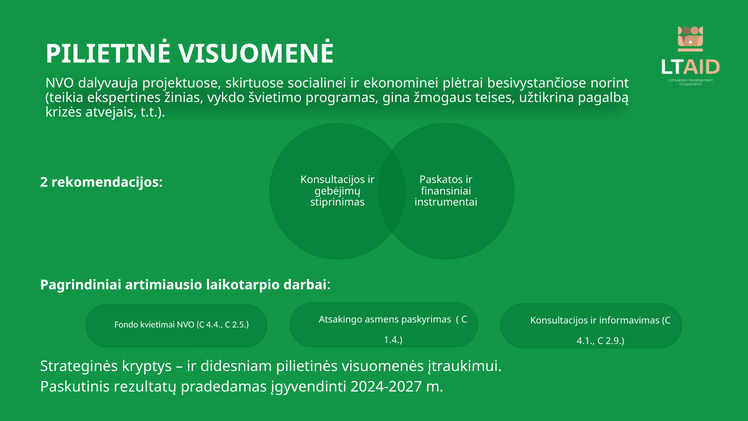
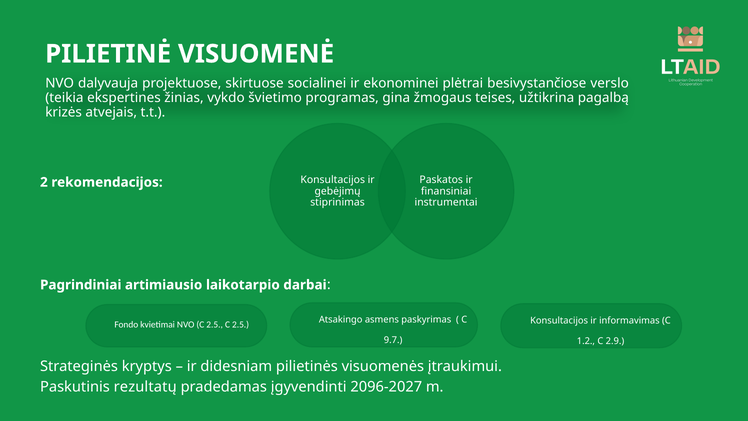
norint: norint -> verslo
NVO C 4.4: 4.4 -> 2.5
1.4: 1.4 -> 9.7
4.1: 4.1 -> 1.2
2024-2027: 2024-2027 -> 2096-2027
